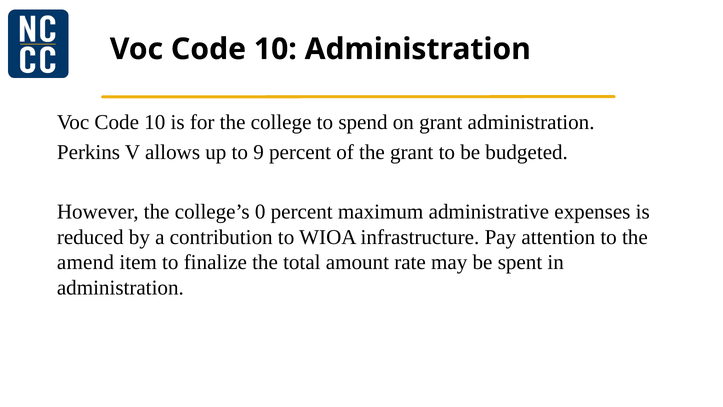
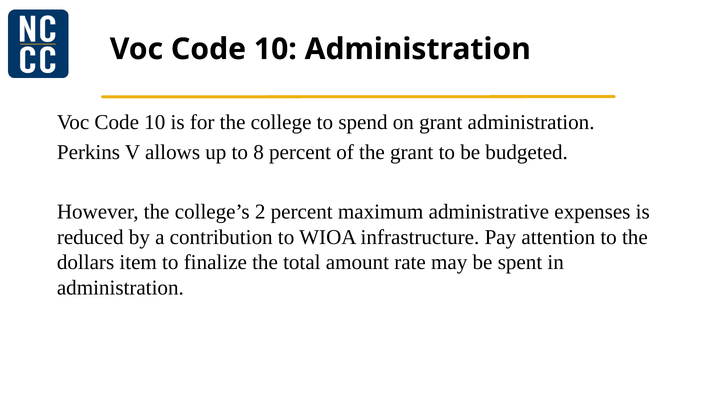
9: 9 -> 8
0: 0 -> 2
amend: amend -> dollars
